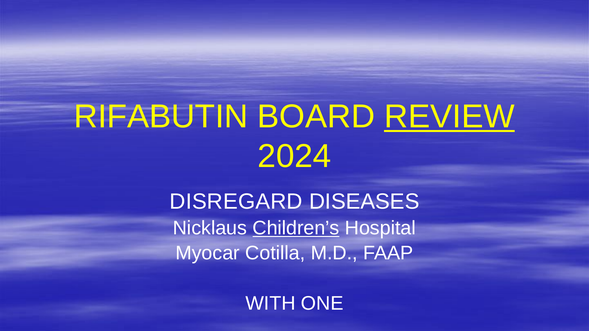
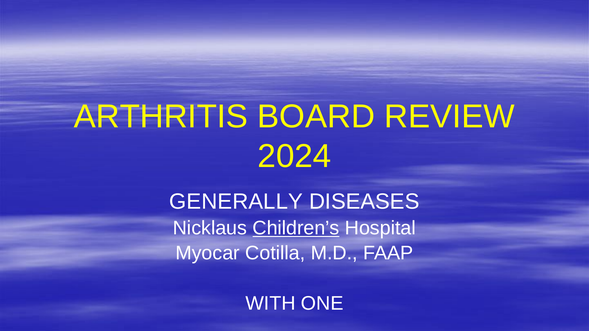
RIFABUTIN: RIFABUTIN -> ARTHRITIS
REVIEW underline: present -> none
DISREGARD: DISREGARD -> GENERALLY
